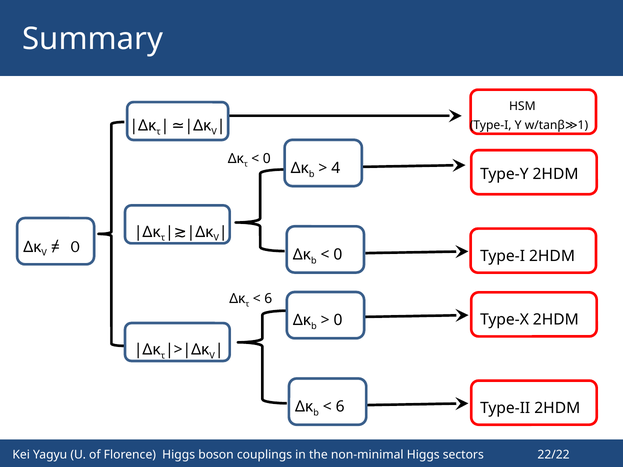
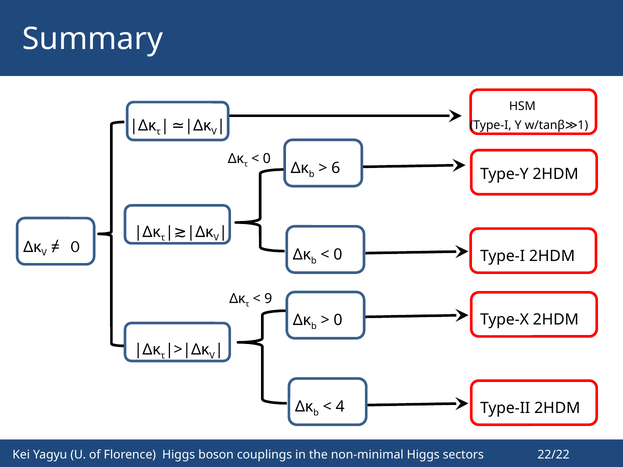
4: 4 -> 6
6 at (268, 299): 6 -> 9
6 at (340, 407): 6 -> 4
